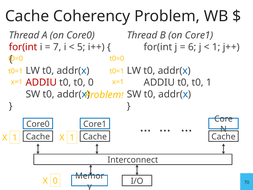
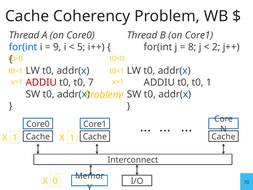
for(int at (23, 47) colour: red -> blue
7: 7 -> 9
6: 6 -> 8
1 at (216, 47): 1 -> 2
t0 0: 0 -> 7
